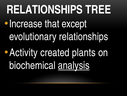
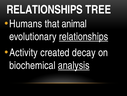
Increase: Increase -> Humans
except: except -> animal
relationships at (84, 36) underline: none -> present
plants: plants -> decay
